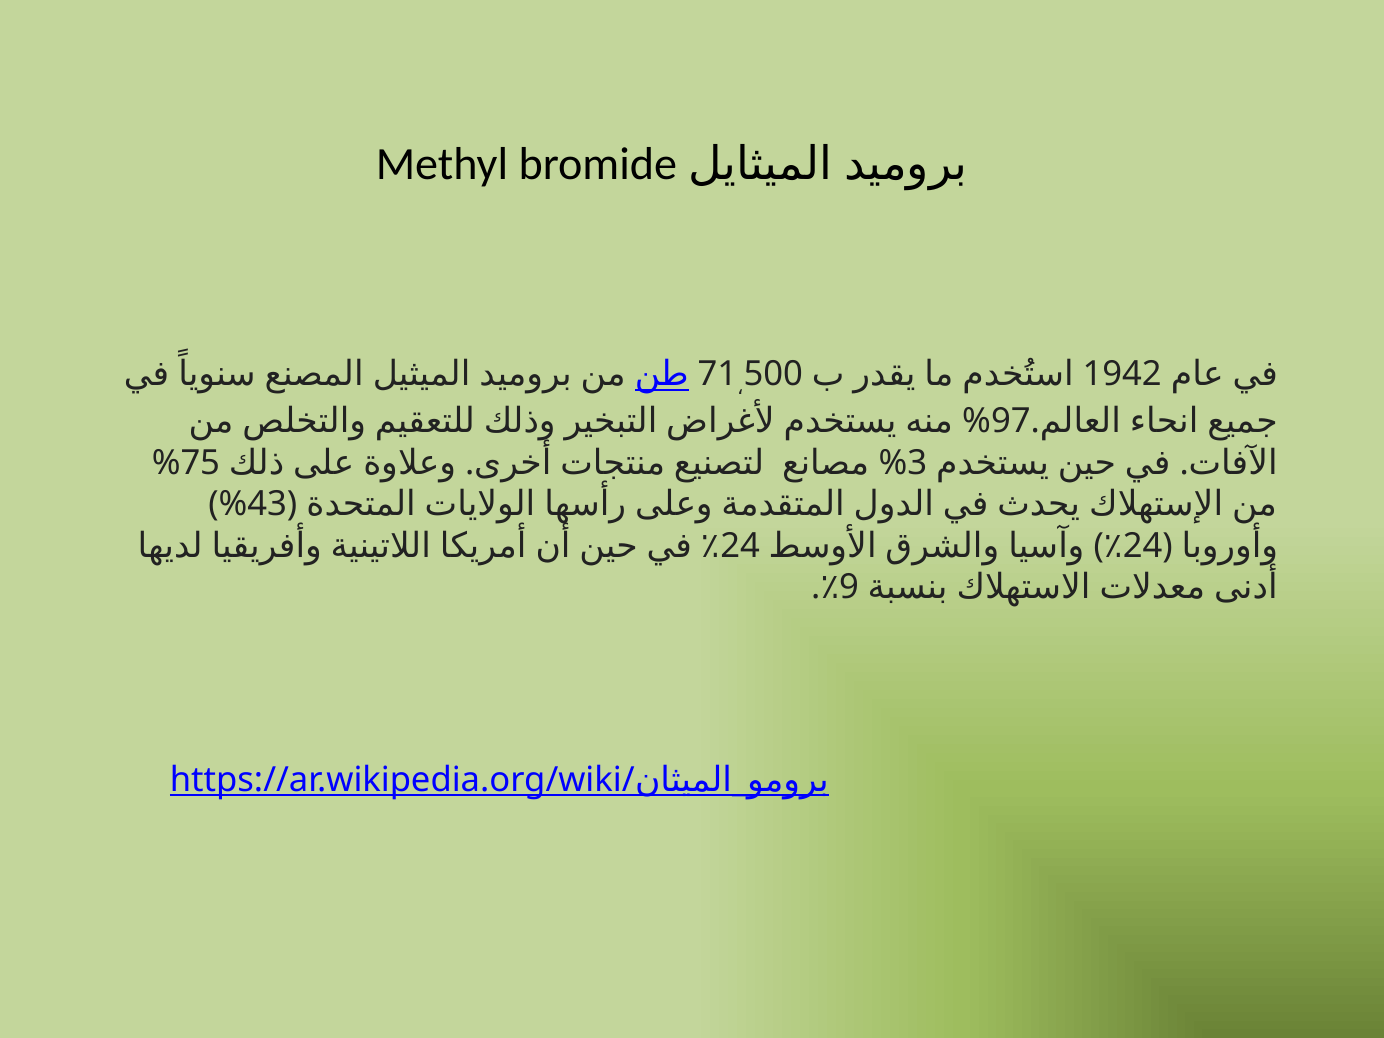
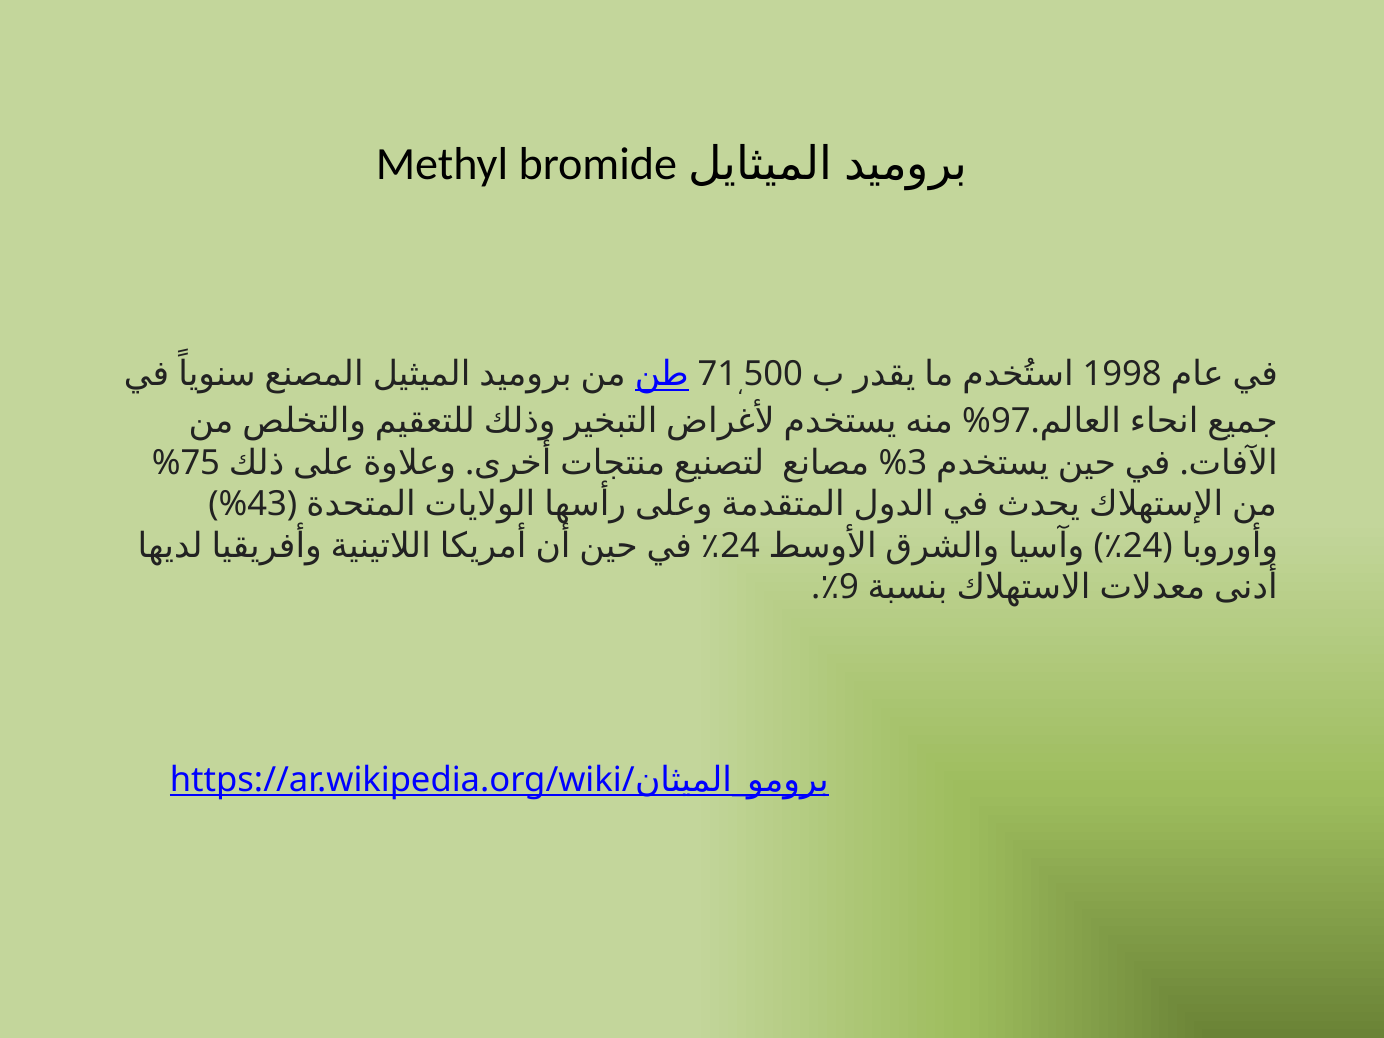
1942: 1942 -> 1998
